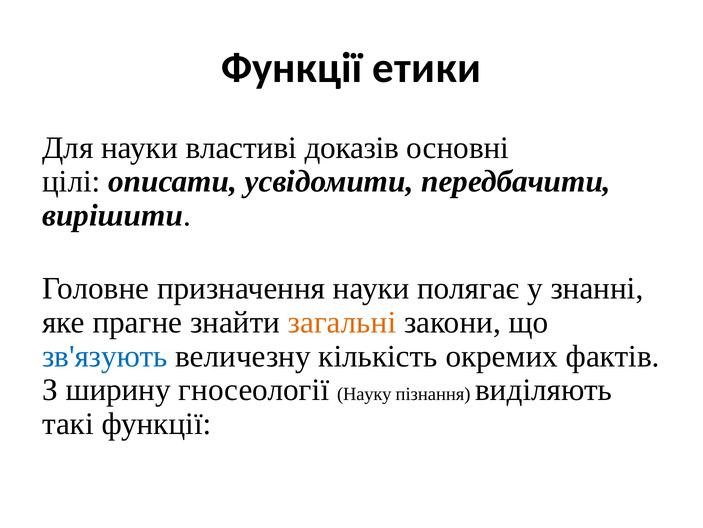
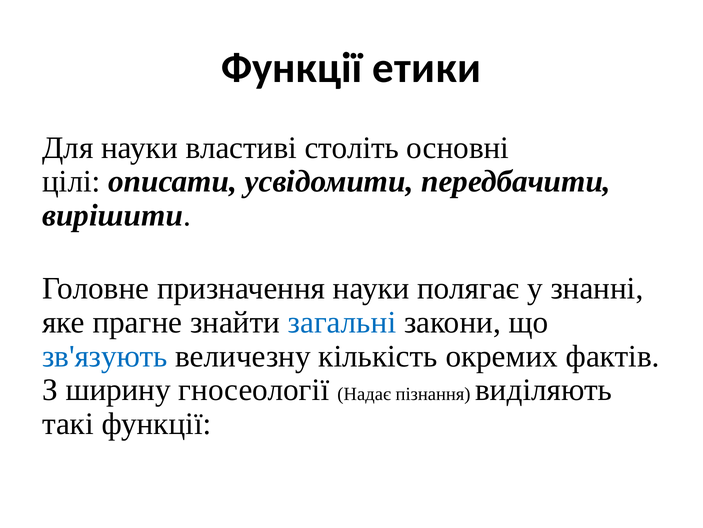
доказів: доказів -> століть
загальні colour: orange -> blue
Науку: Науку -> Надає
